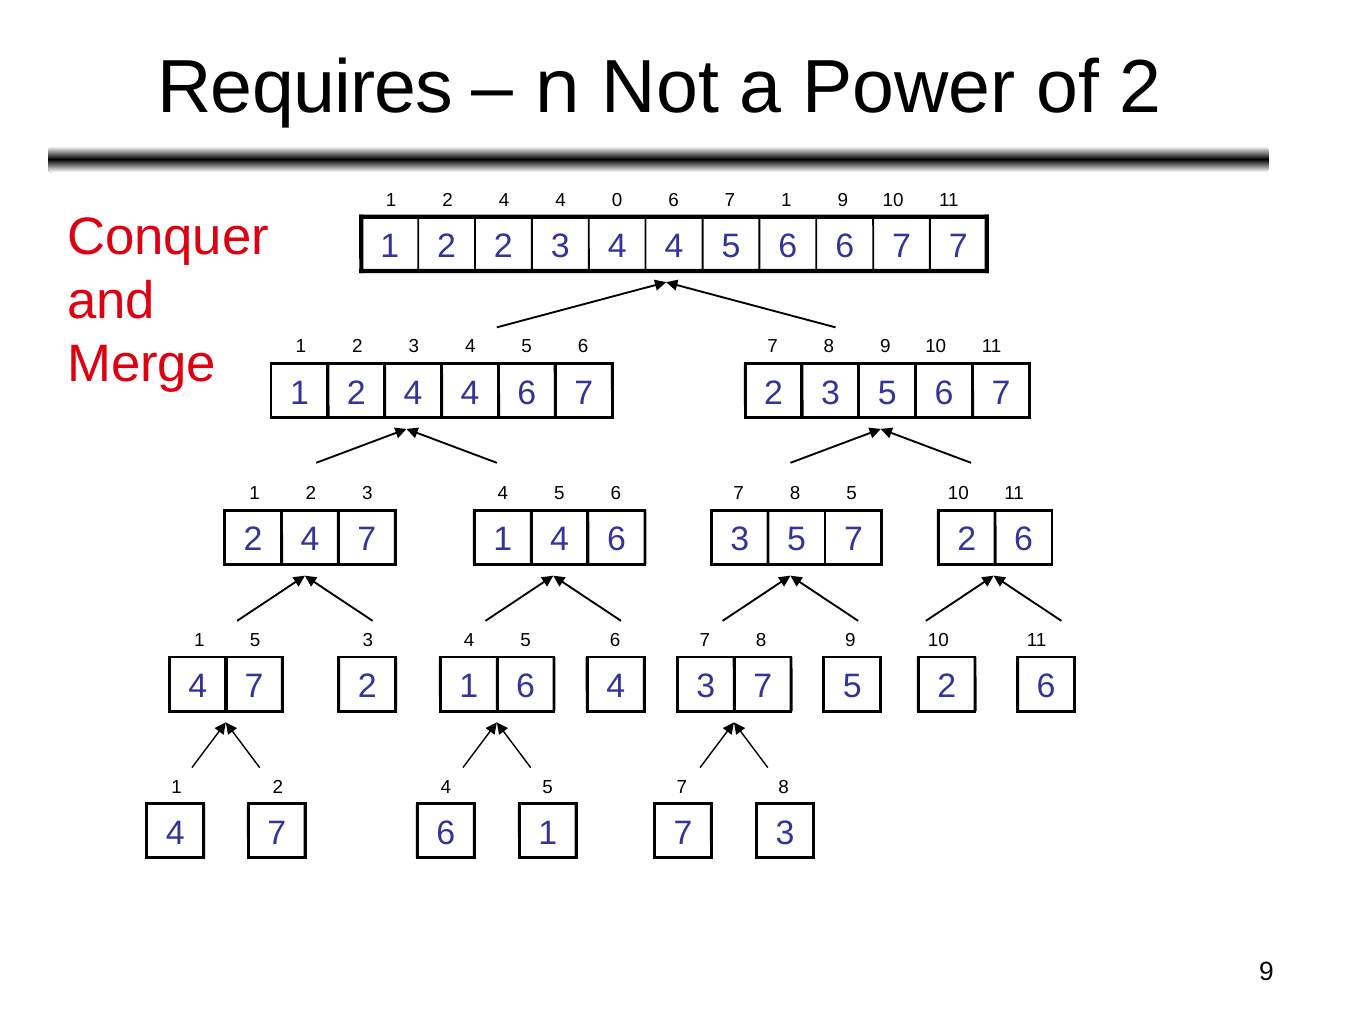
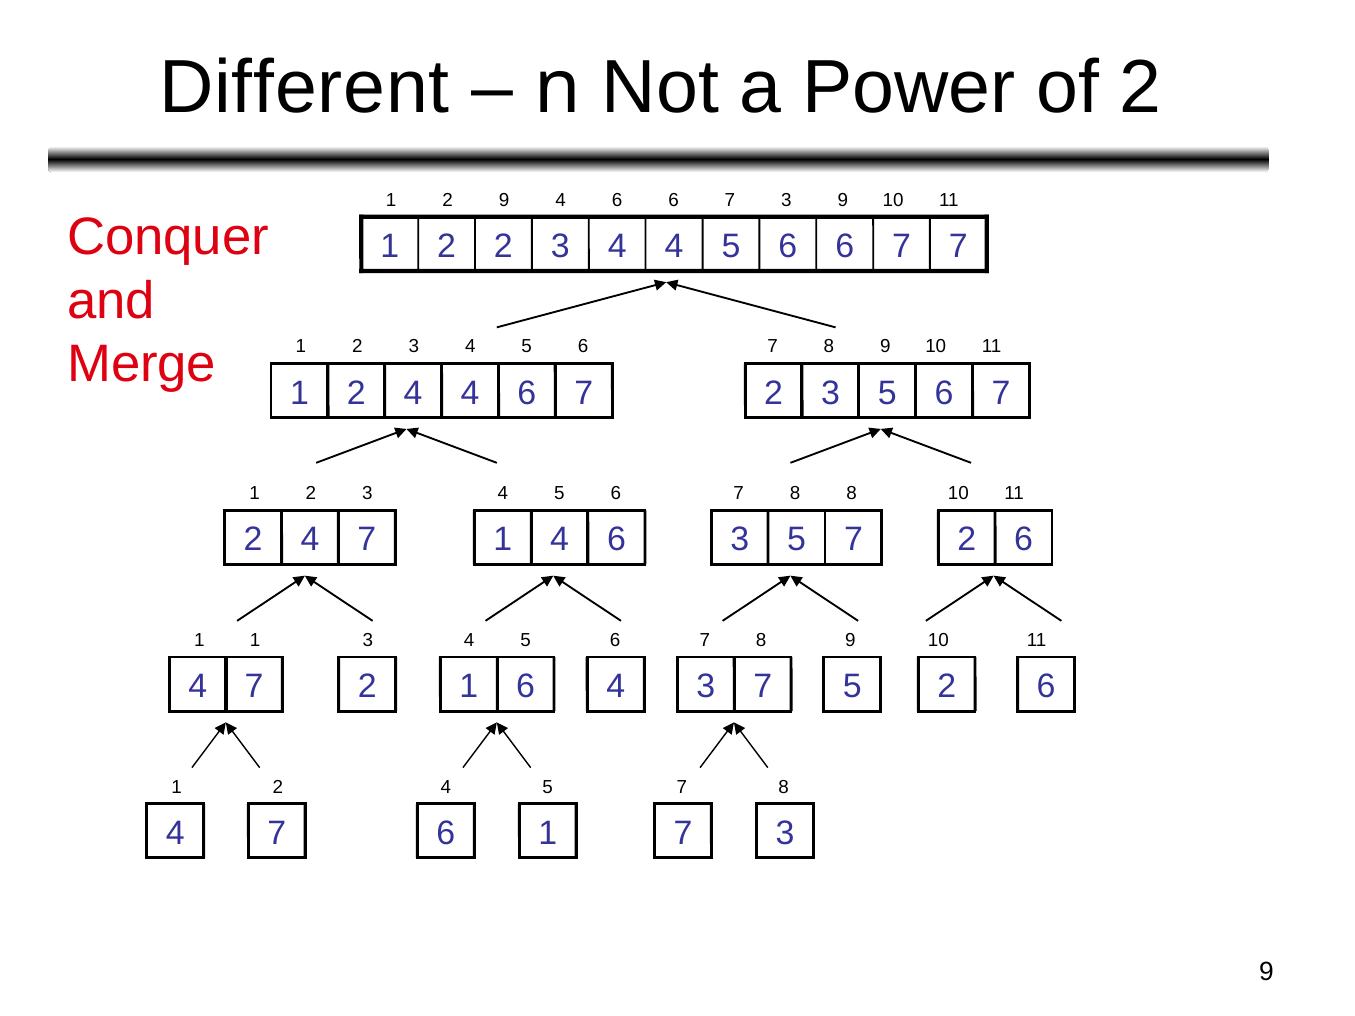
Requires: Requires -> Different
2 4: 4 -> 9
0 at (617, 200): 0 -> 6
6 7 1: 1 -> 3
8 5: 5 -> 8
5 at (255, 640): 5 -> 1
